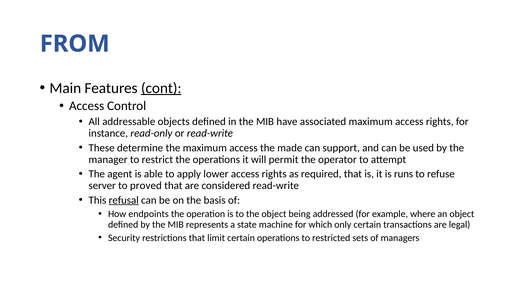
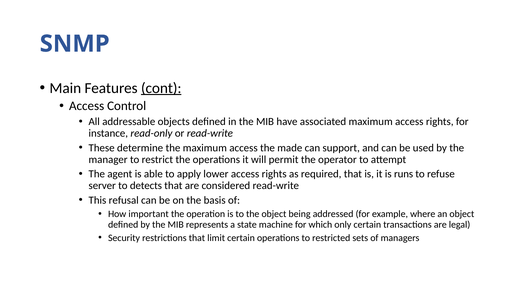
FROM: FROM -> SNMP
proved: proved -> detects
refusal underline: present -> none
endpoints: endpoints -> important
